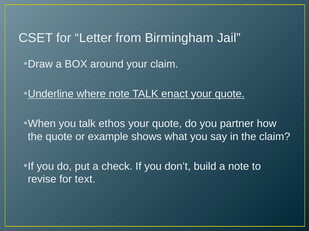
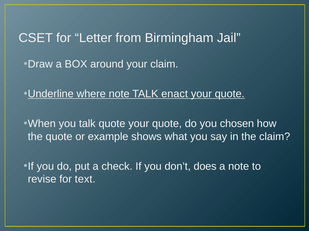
talk ethos: ethos -> quote
partner: partner -> chosen
build: build -> does
